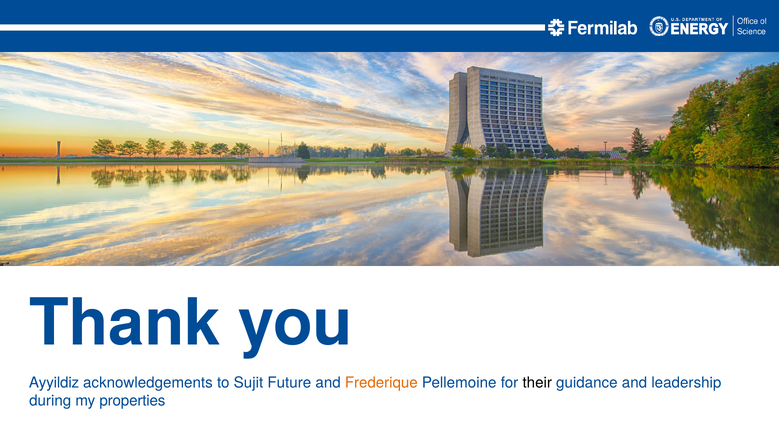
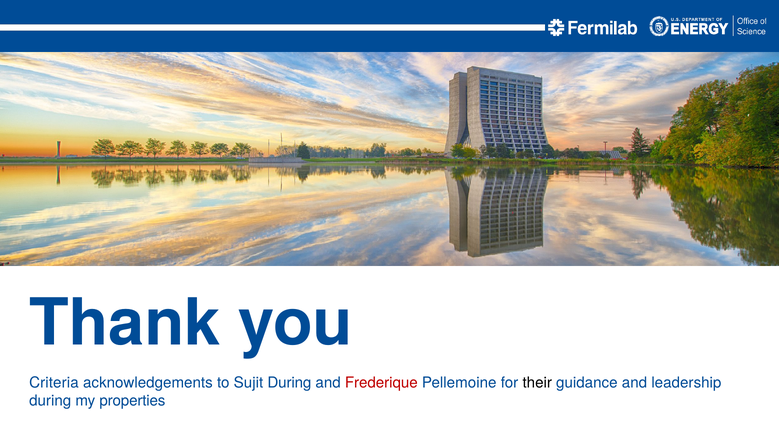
Ayyildiz: Ayyildiz -> Criteria
Sujit Future: Future -> During
Frederique colour: orange -> red
